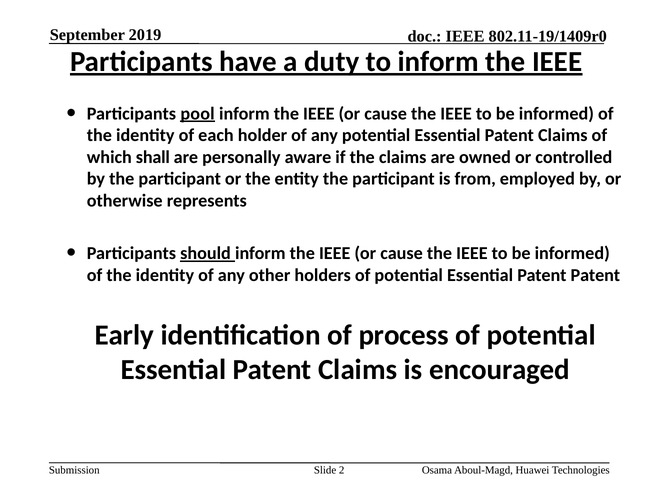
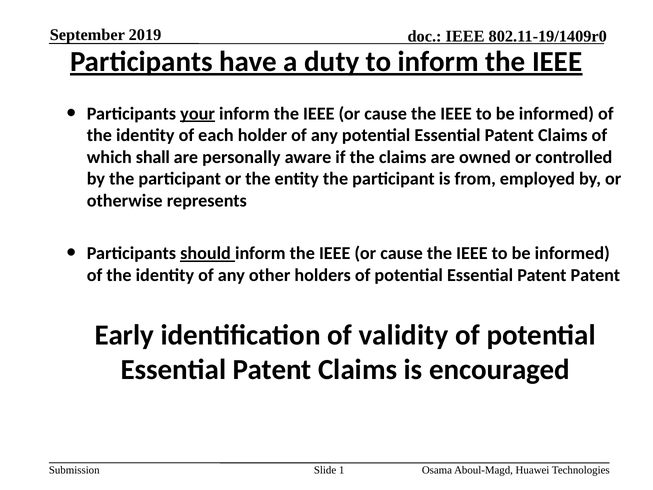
pool: pool -> your
process: process -> validity
2: 2 -> 1
